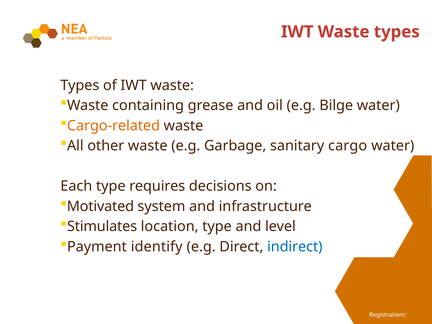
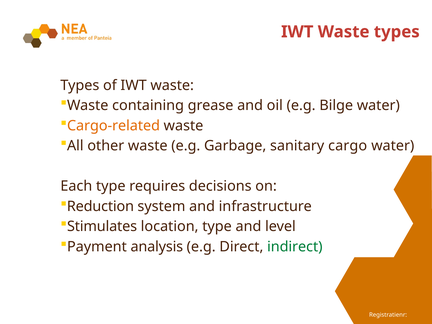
Motivated: Motivated -> Reduction
identify: identify -> analysis
indirect colour: blue -> green
